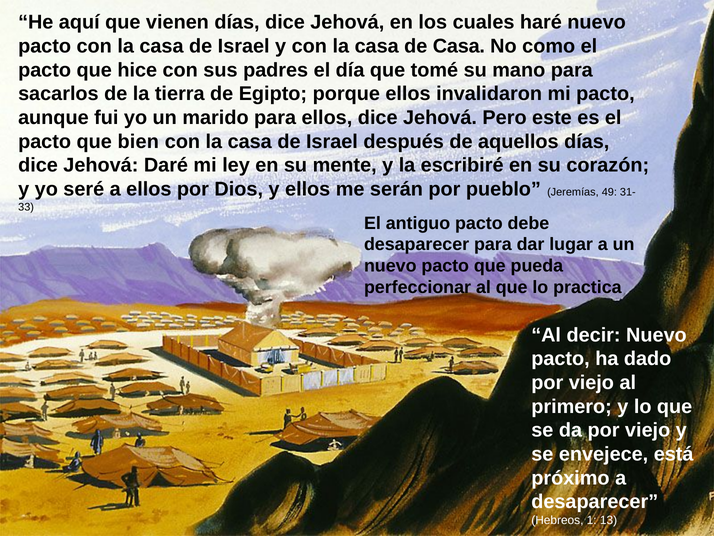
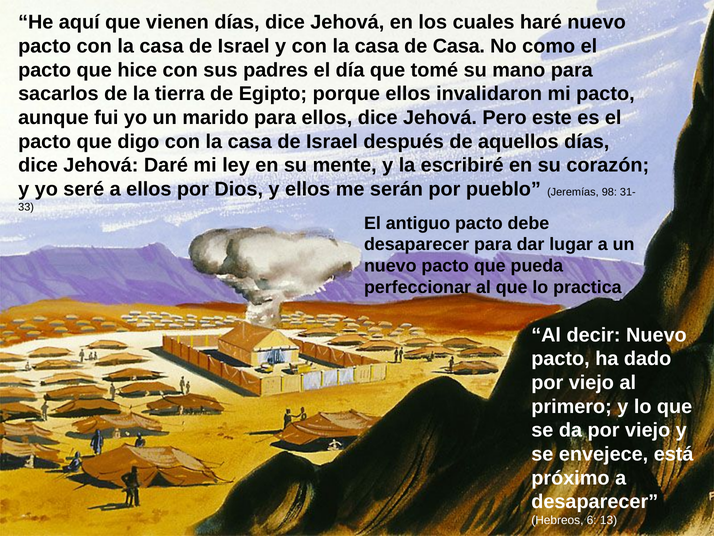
bien: bien -> digo
49: 49 -> 98
1: 1 -> 6
